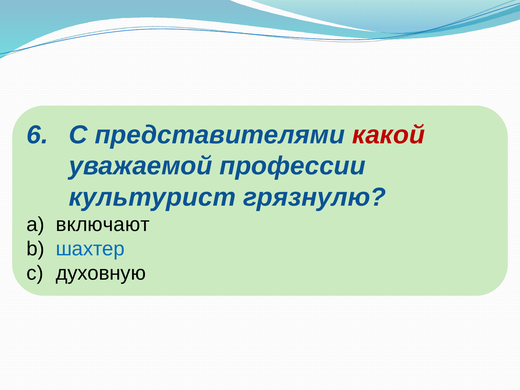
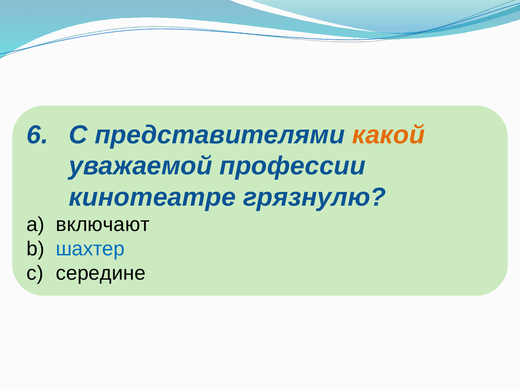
какой colour: red -> orange
культурист: культурист -> кинотеатре
духовную: духовную -> середине
